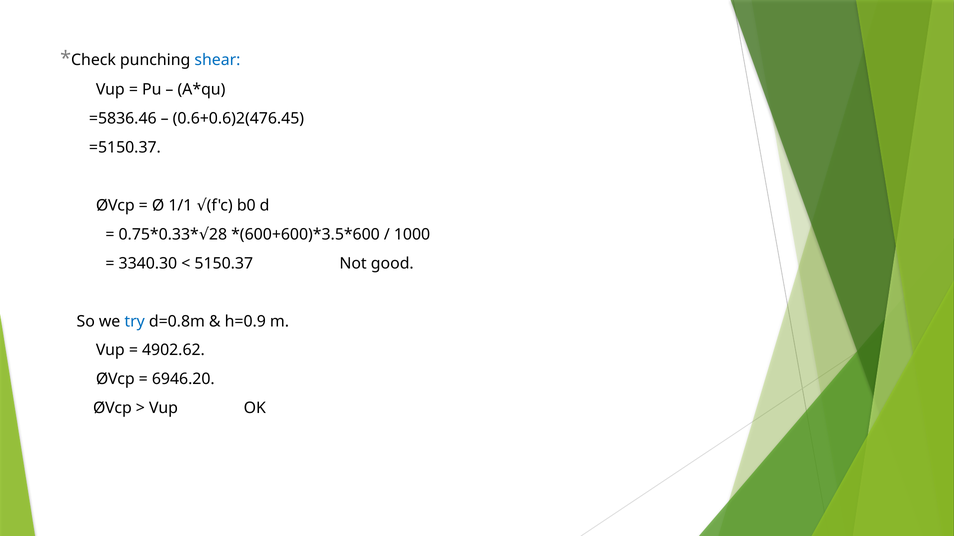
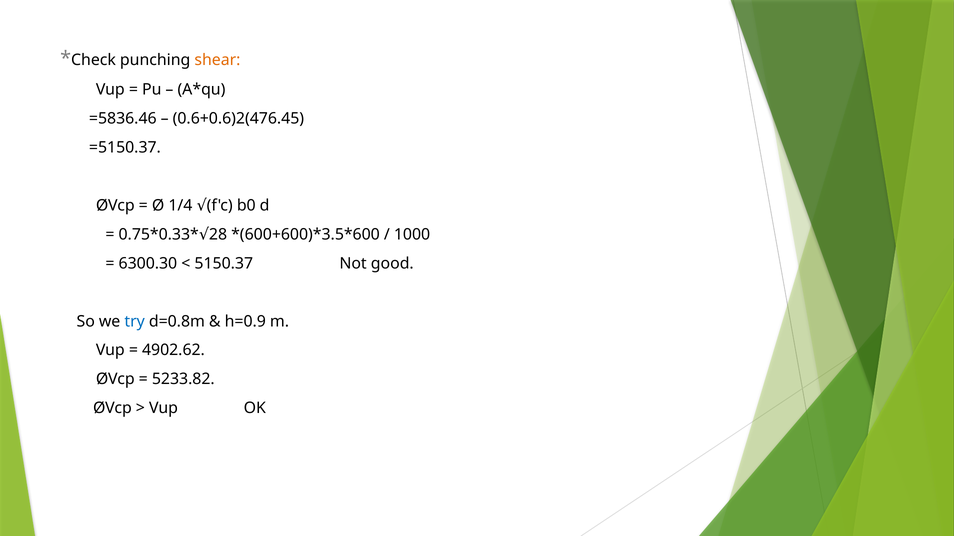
shear colour: blue -> orange
1/1: 1/1 -> 1/4
3340.30: 3340.30 -> 6300.30
6946.20: 6946.20 -> 5233.82
